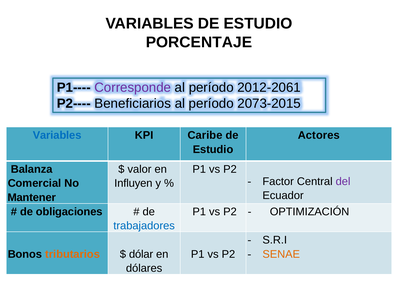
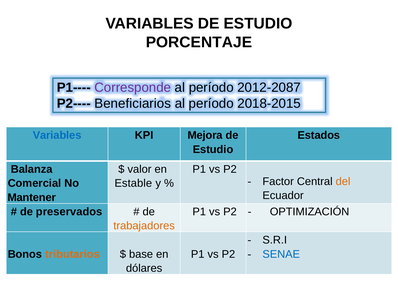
2012-2061: 2012-2061 -> 2012-2087
2073-2015: 2073-2015 -> 2018-2015
Caribe: Caribe -> Mejora
Actores: Actores -> Estados
del colour: purple -> orange
Influyen: Influyen -> Estable
obligaciones: obligaciones -> preservados
trabajadores colour: blue -> orange
SENAE colour: orange -> blue
dólar: dólar -> base
